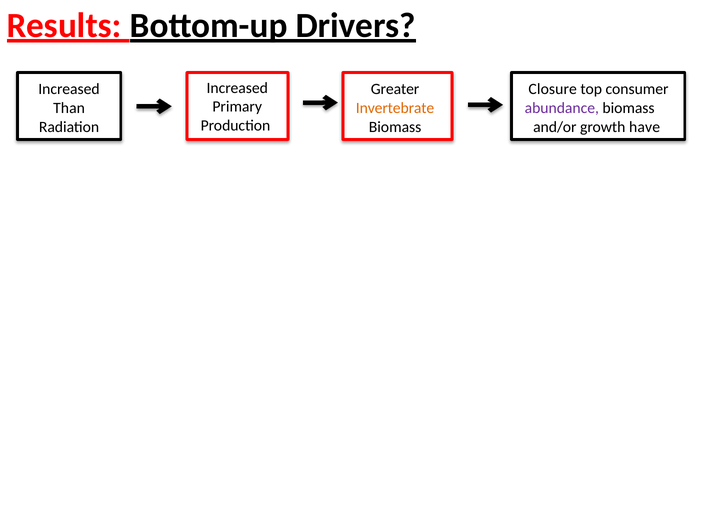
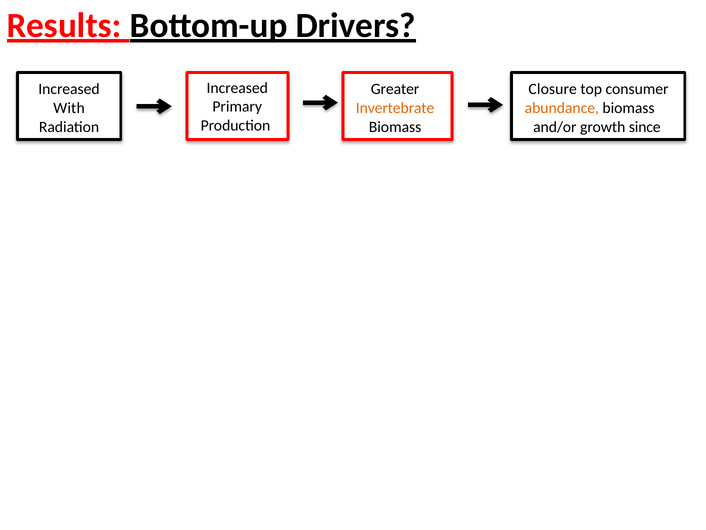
Than: Than -> With
abundance colour: purple -> orange
have: have -> since
